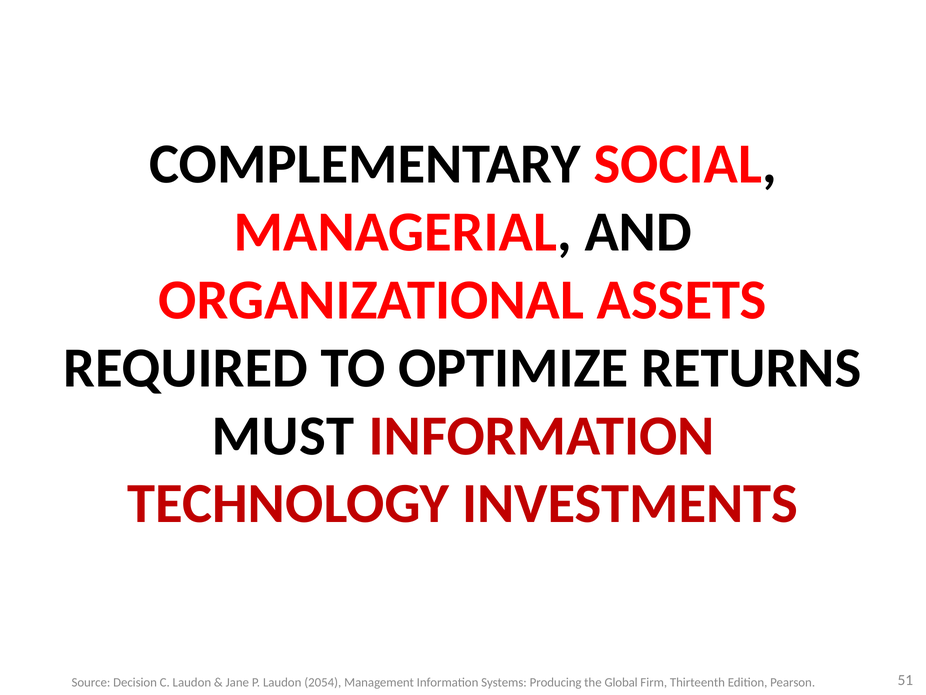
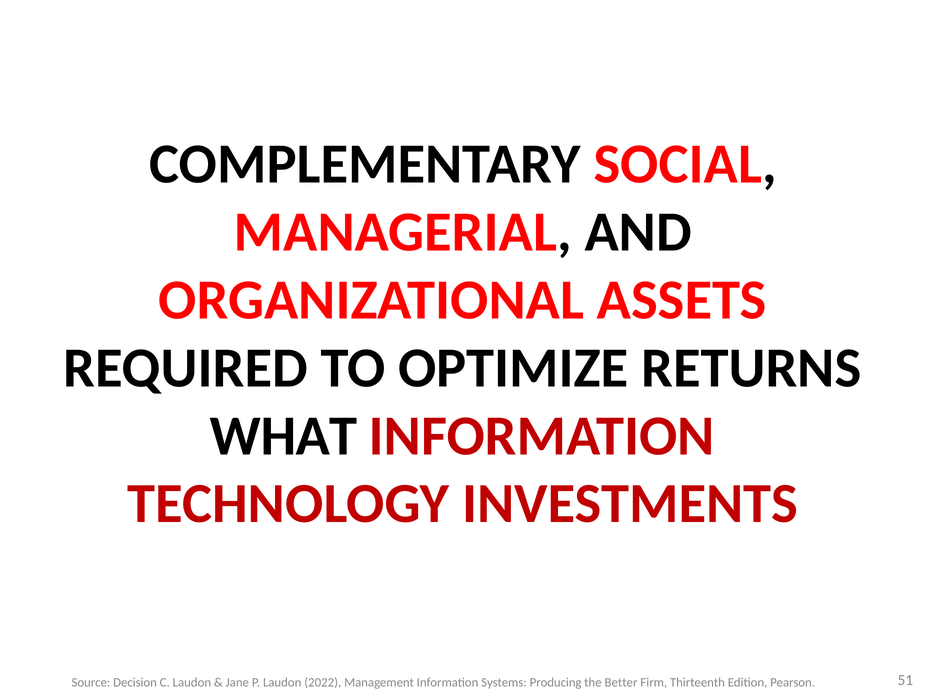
MUST: MUST -> WHAT
2054: 2054 -> 2022
Global: Global -> Better
